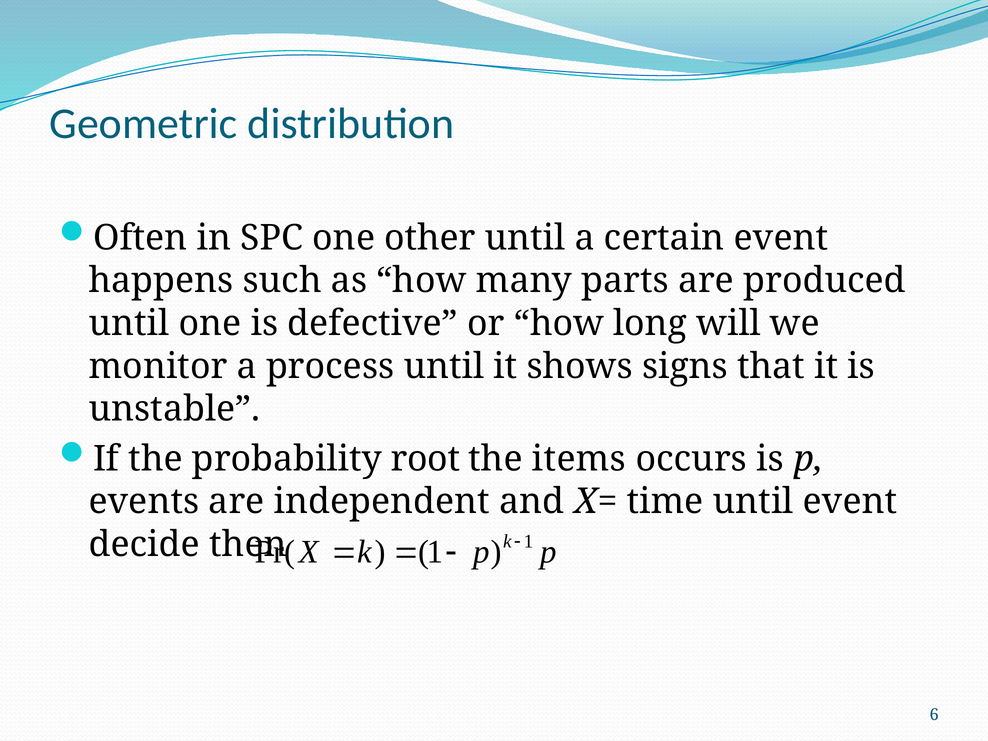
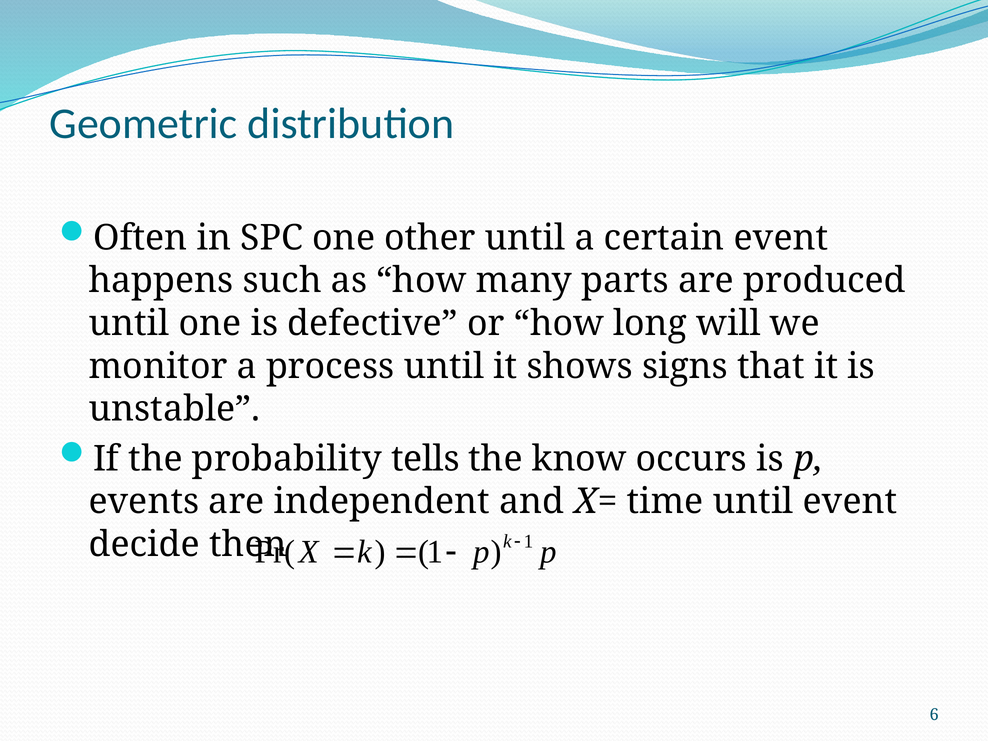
root: root -> tells
items: items -> know
